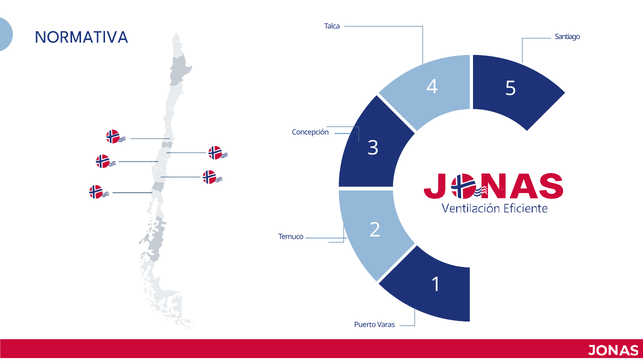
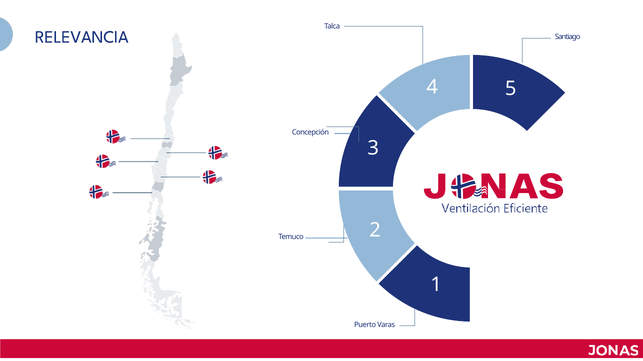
NORMATIVA: NORMATIVA -> RELEVANCIA
